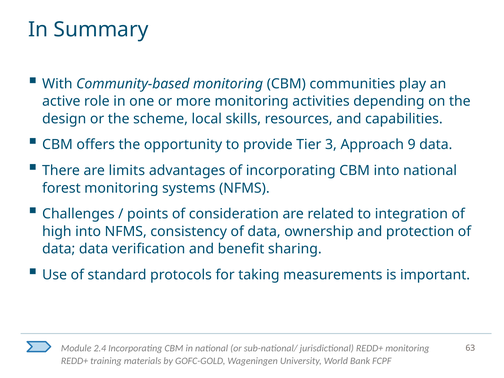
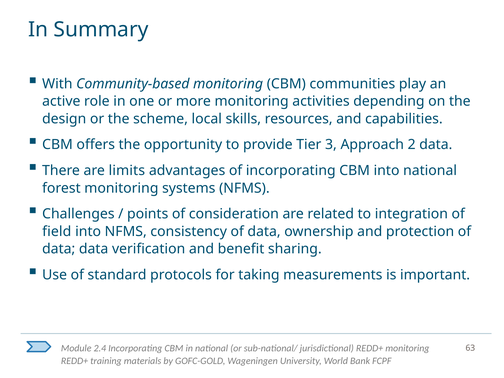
9: 9 -> 2
high: high -> field
